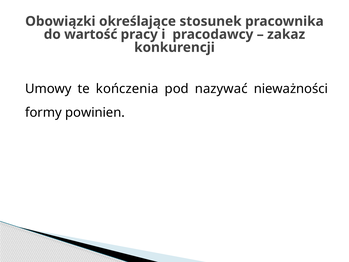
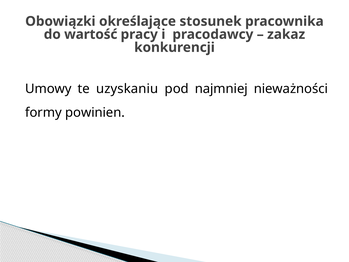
kończenia: kończenia -> uzyskaniu
nazywać: nazywać -> najmniej
